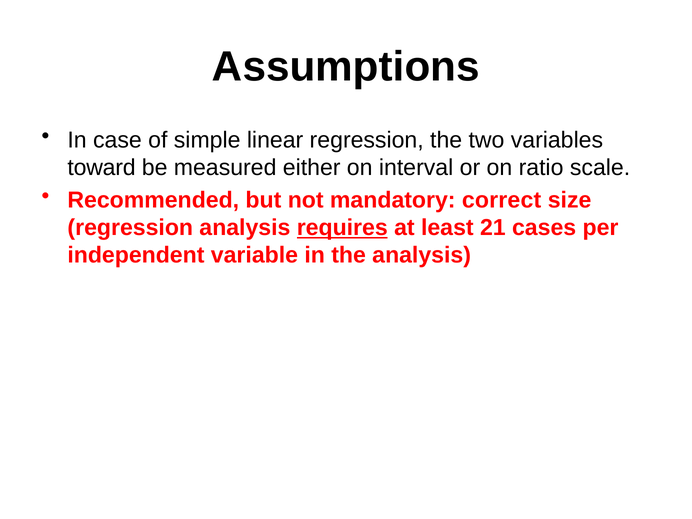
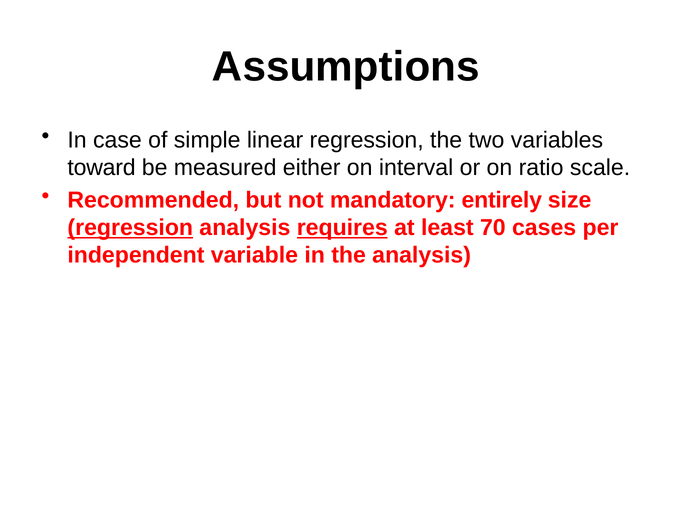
correct: correct -> entirely
regression at (130, 228) underline: none -> present
21: 21 -> 70
